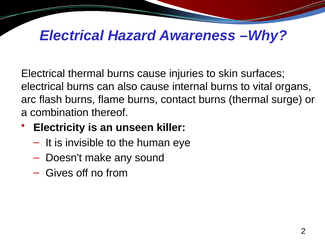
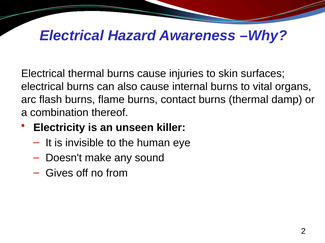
surge: surge -> damp
